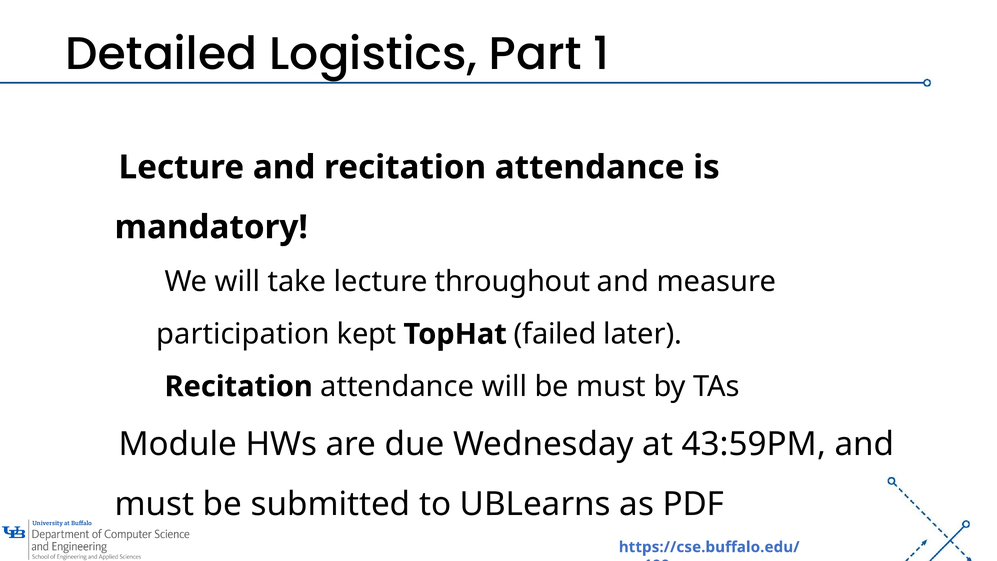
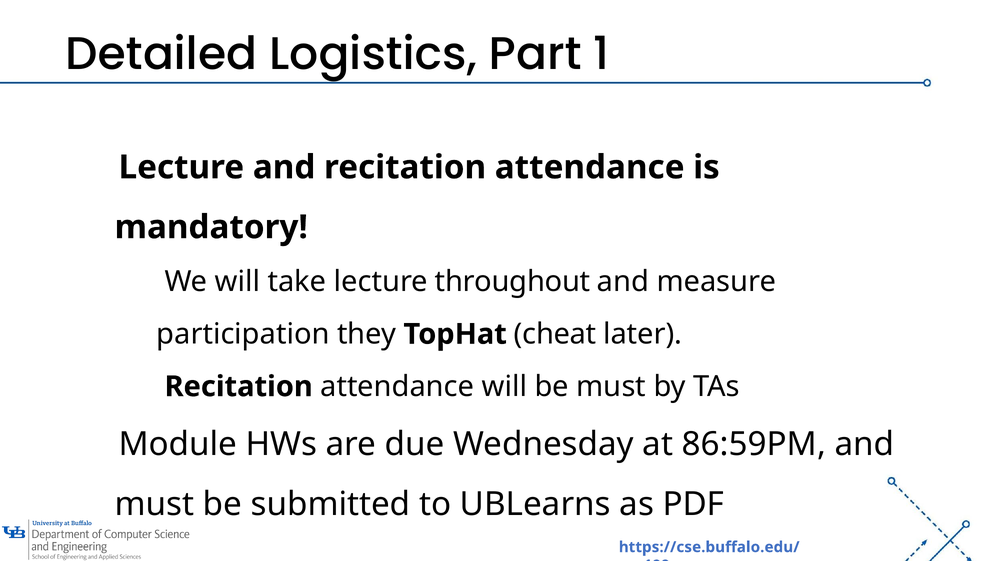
kept: kept -> they
failed: failed -> cheat
43:59PM: 43:59PM -> 86:59PM
